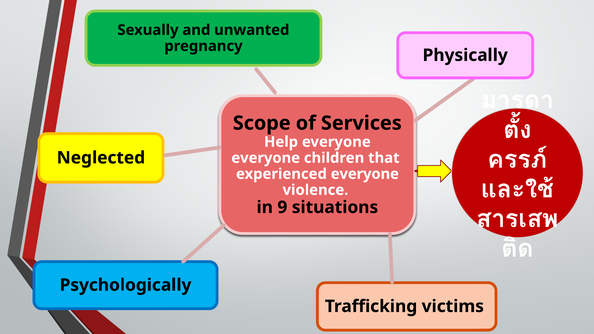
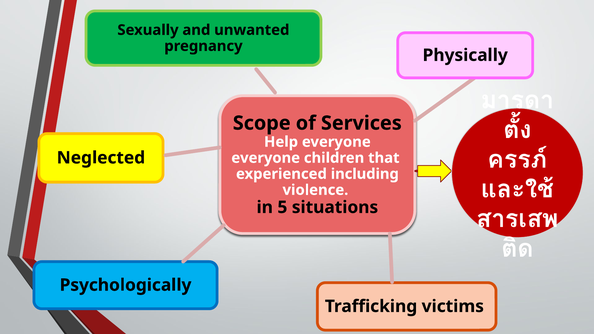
experienced everyone: everyone -> including
9: 9 -> 5
